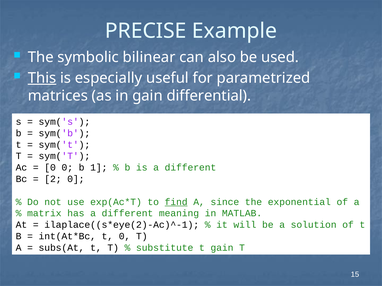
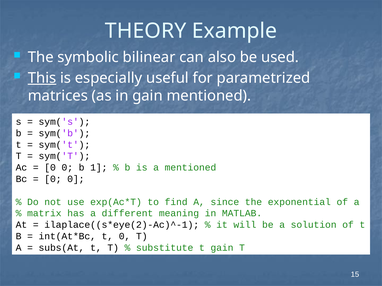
PRECISE: PRECISE -> THEORY
gain differential: differential -> mentioned
is a different: different -> mentioned
2 at (53, 179): 2 -> 0
find underline: present -> none
